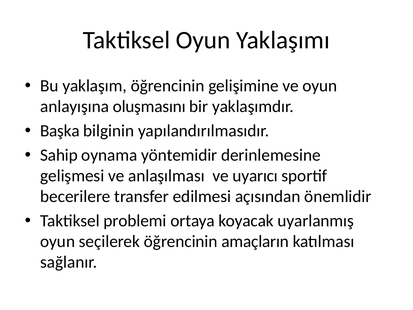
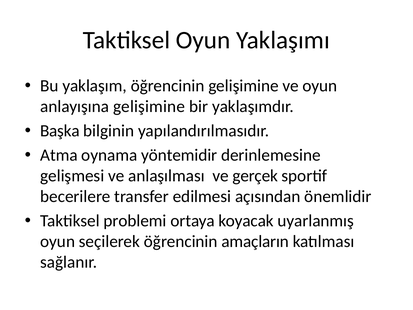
anlayışına oluşmasını: oluşmasını -> gelişimine
Sahip: Sahip -> Atma
uyarıcı: uyarıcı -> gerçek
